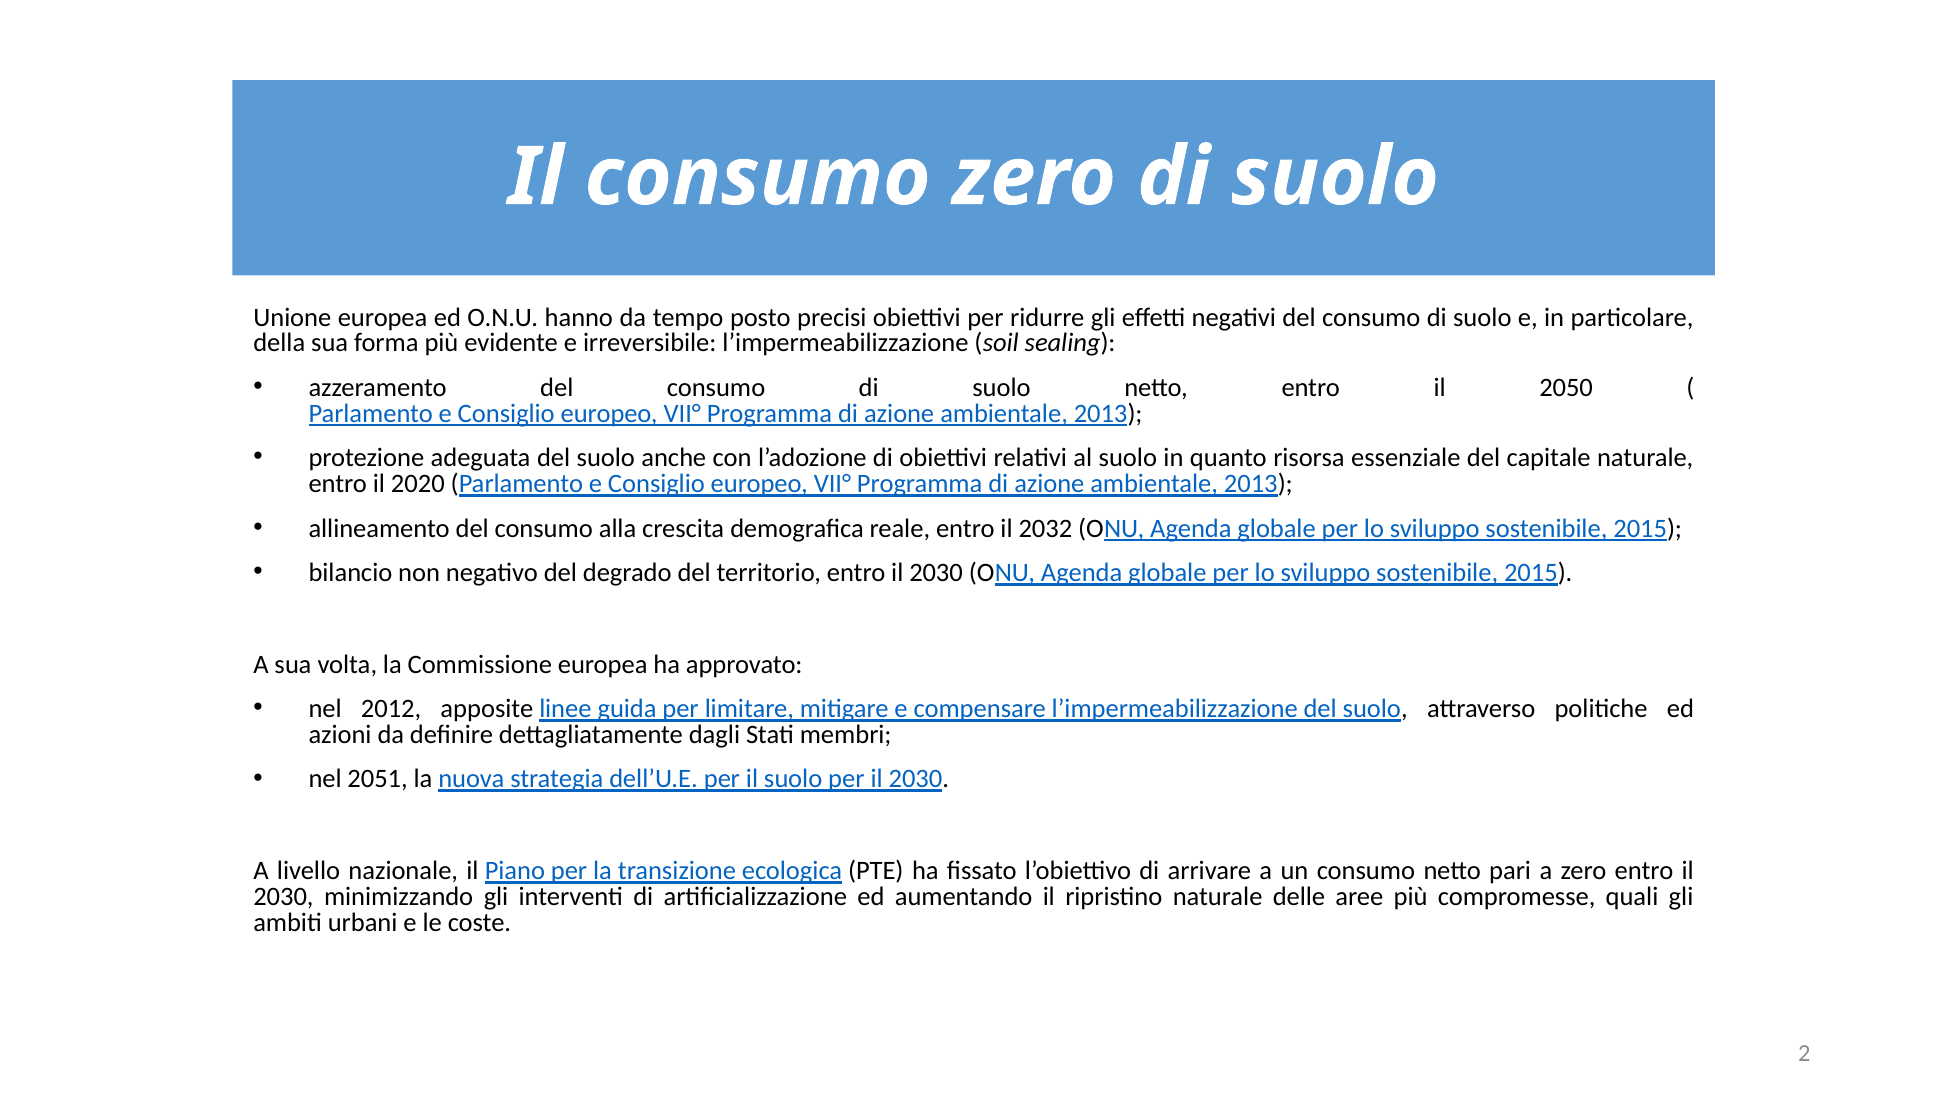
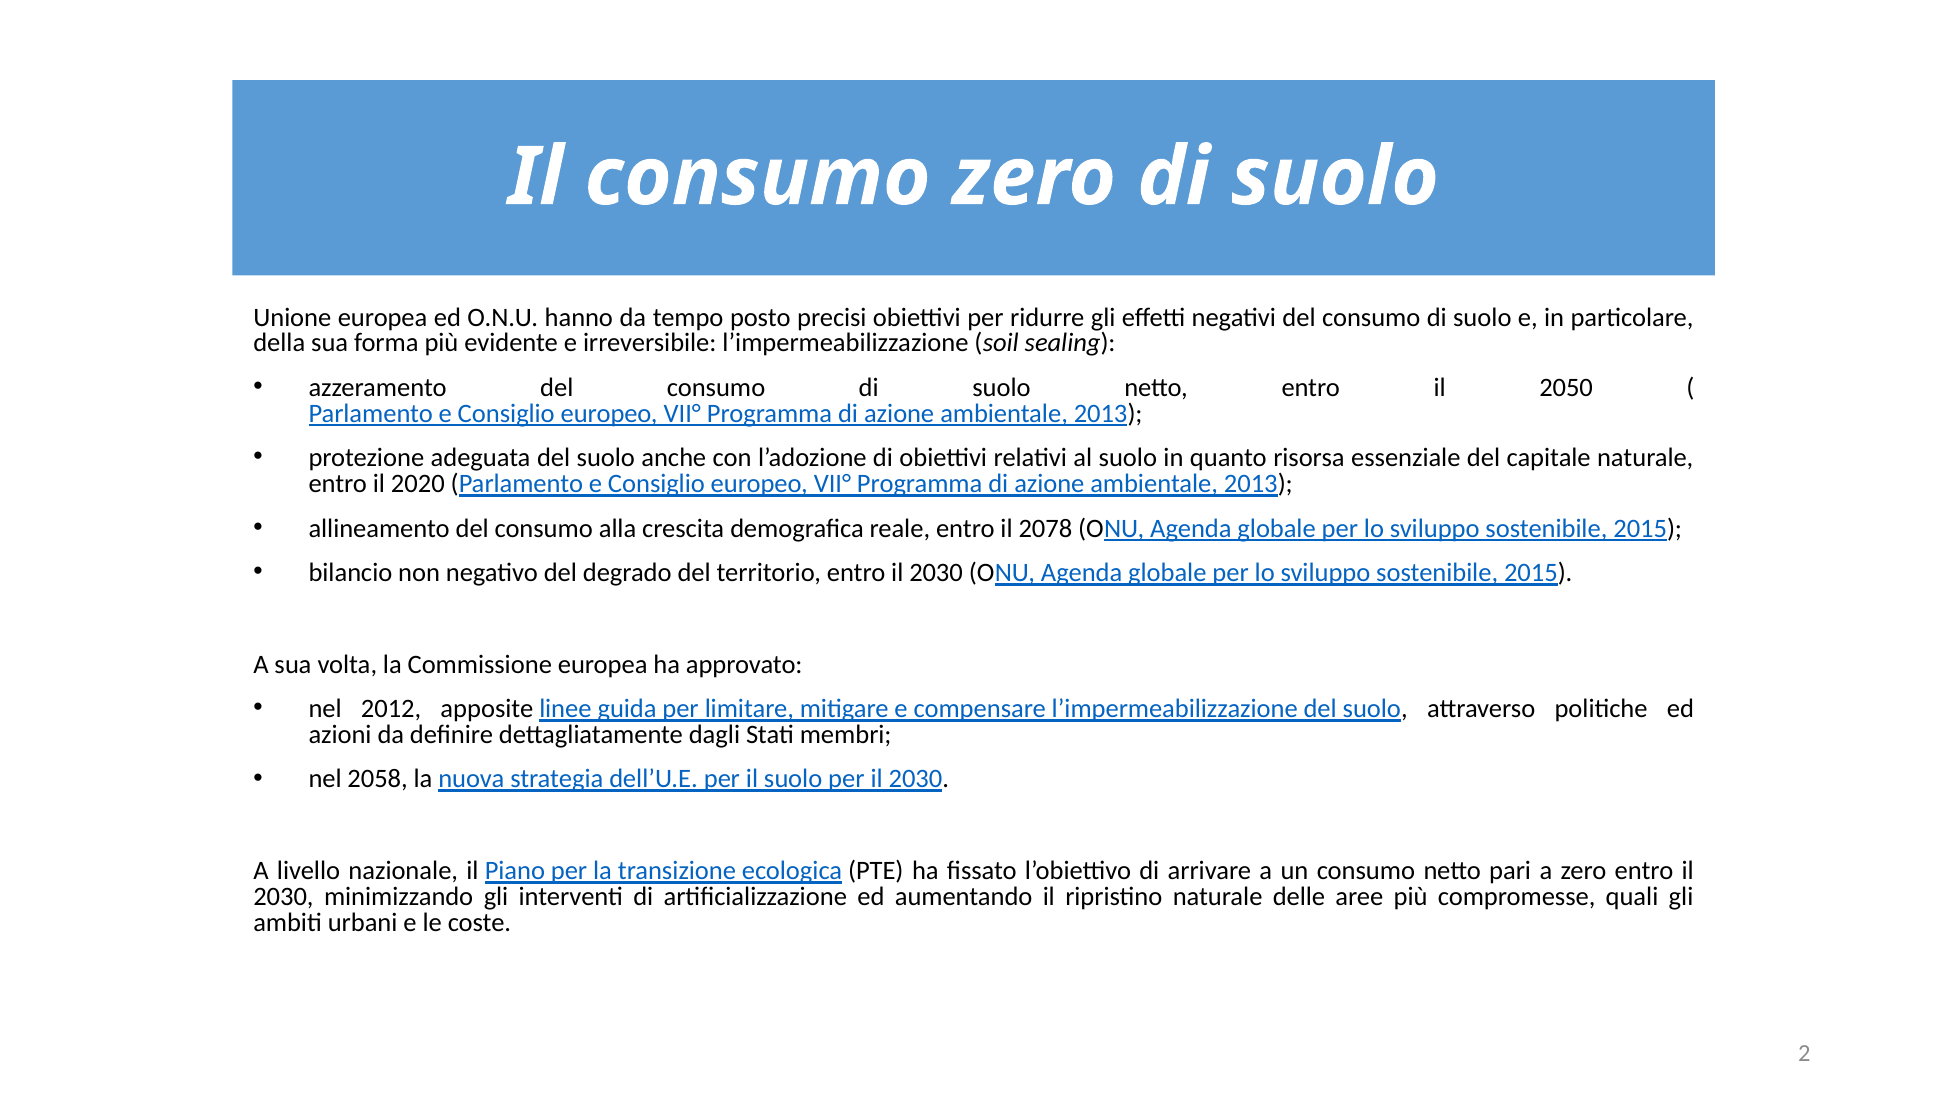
2032: 2032 -> 2078
2051: 2051 -> 2058
